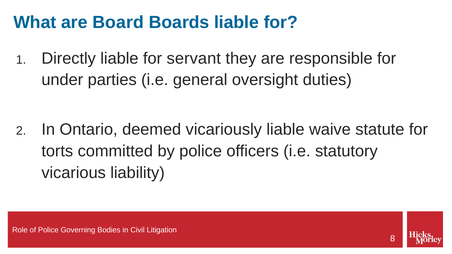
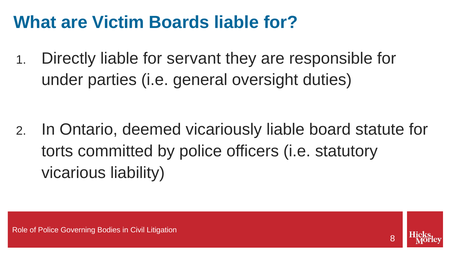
Board: Board -> Victim
waive: waive -> board
